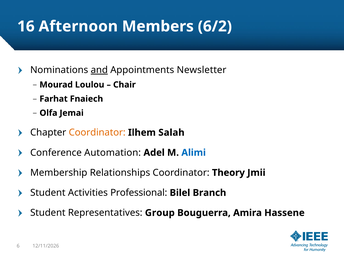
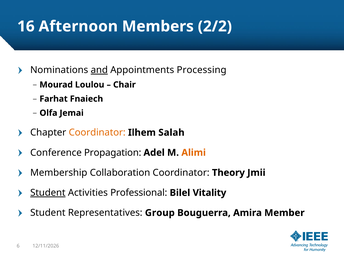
6/2: 6/2 -> 2/2
Newsletter: Newsletter -> Processing
Automation: Automation -> Propagation
Alimi colour: blue -> orange
Relationships: Relationships -> Collaboration
Student at (48, 193) underline: none -> present
Branch: Branch -> Vitality
Hassene: Hassene -> Member
